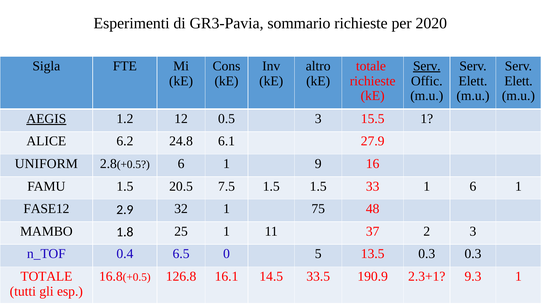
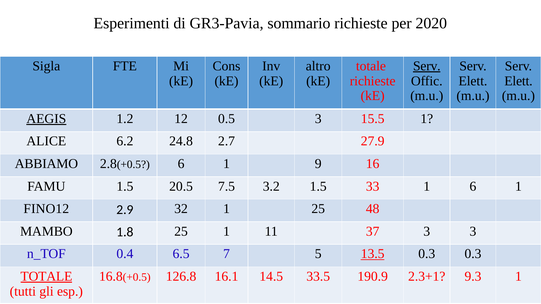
6.1: 6.1 -> 2.7
UNIFORM: UNIFORM -> ABBIAMO
7.5 1.5: 1.5 -> 3.2
FASE12: FASE12 -> FINO12
1 75: 75 -> 25
37 2: 2 -> 3
0: 0 -> 7
13.5 underline: none -> present
TOTALE at (46, 277) underline: none -> present
